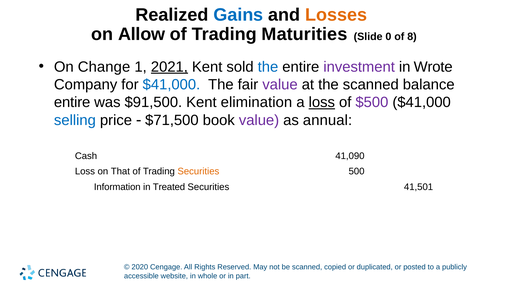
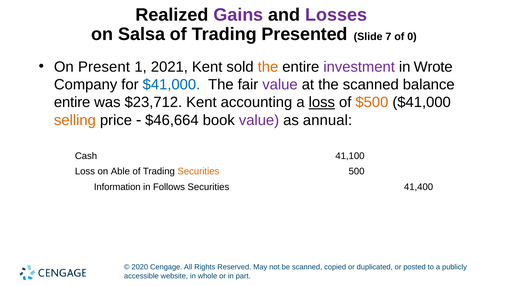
Gains colour: blue -> purple
Losses colour: orange -> purple
Allow: Allow -> Salsa
Maturities: Maturities -> Presented
0: 0 -> 7
8: 8 -> 0
Change: Change -> Present
2021 underline: present -> none
the at (268, 67) colour: blue -> orange
$91,500: $91,500 -> $23,712
elimination: elimination -> accounting
$500 colour: purple -> orange
selling colour: blue -> orange
$71,500: $71,500 -> $46,664
41,090: 41,090 -> 41,100
That: That -> Able
Treated: Treated -> Follows
41,501: 41,501 -> 41,400
